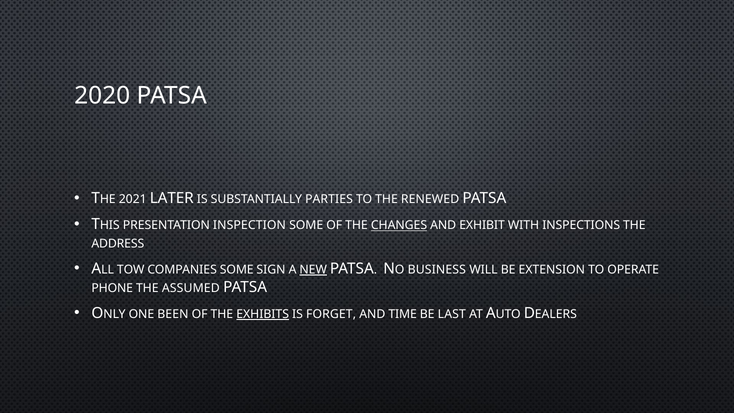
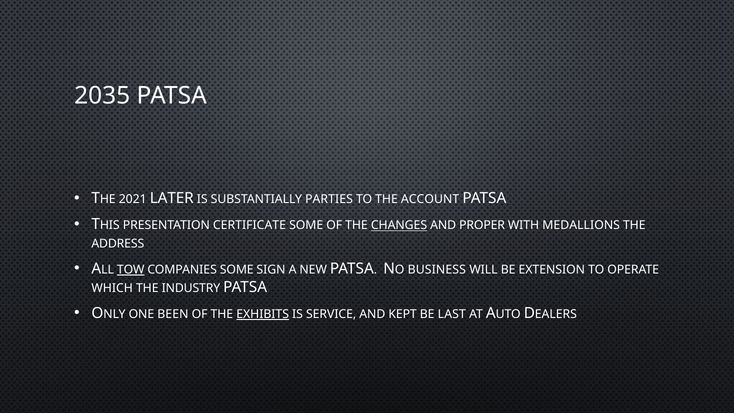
2020: 2020 -> 2035
RENEWED: RENEWED -> ACCOUNT
INSPECTION: INSPECTION -> CERTIFICATE
EXHIBIT: EXHIBIT -> PROPER
INSPECTIONS: INSPECTIONS -> MEDALLIONS
TOW underline: none -> present
NEW underline: present -> none
PHONE: PHONE -> WHICH
ASSUMED: ASSUMED -> INDUSTRY
FORGET: FORGET -> SERVICE
TIME: TIME -> KEPT
